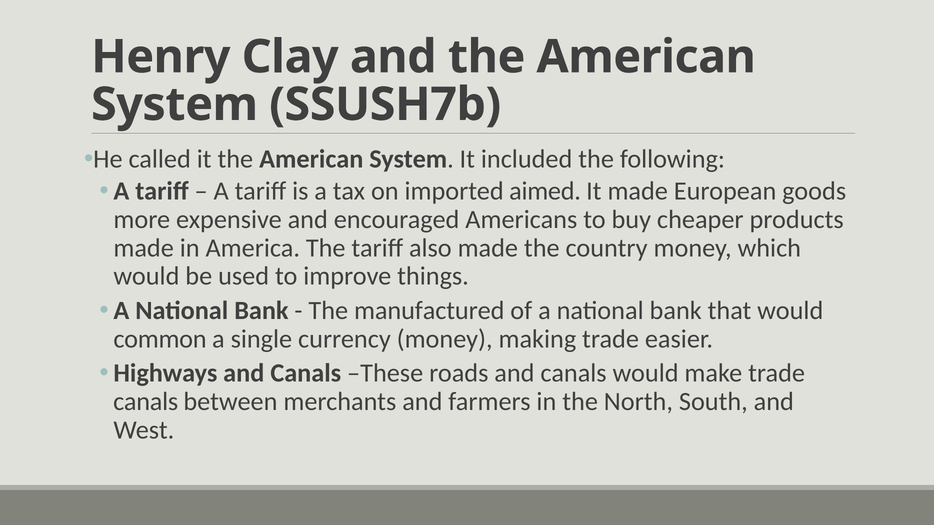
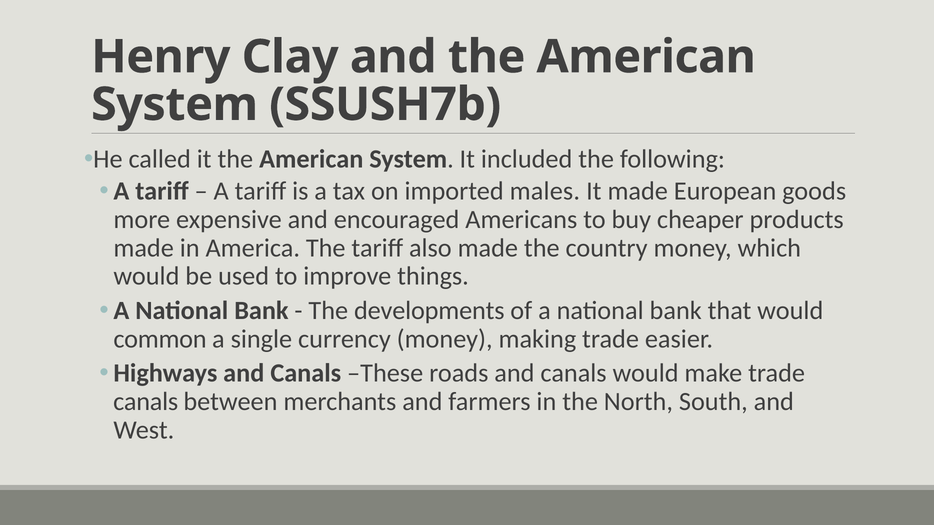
aimed: aimed -> males
manufactured: manufactured -> developments
